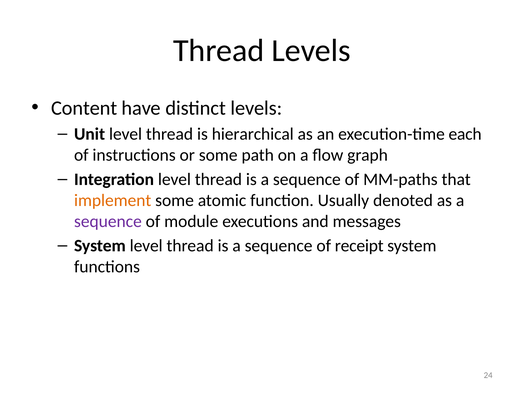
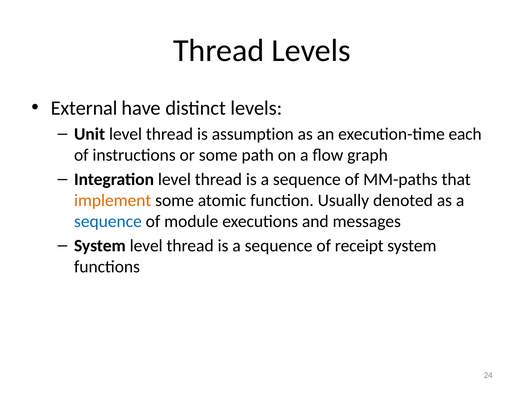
Content: Content -> External
hierarchical: hierarchical -> assumption
sequence at (108, 221) colour: purple -> blue
